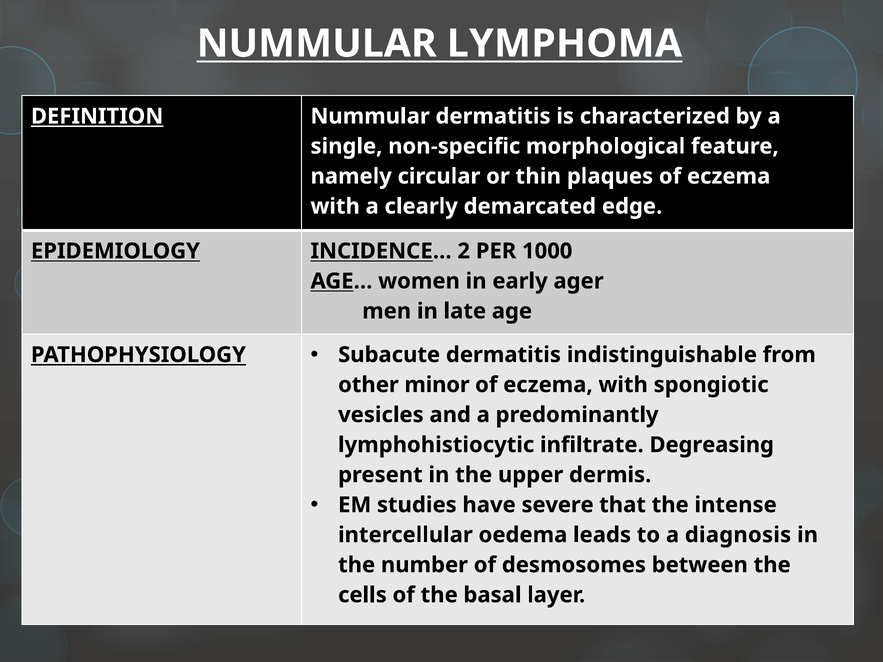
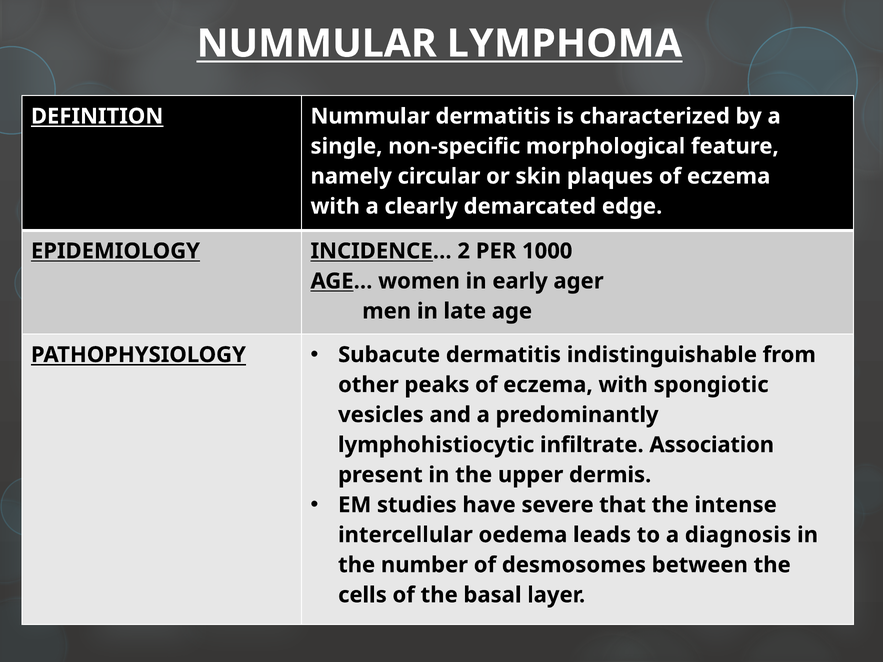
thin: thin -> skin
minor: minor -> peaks
Degreasing: Degreasing -> Association
